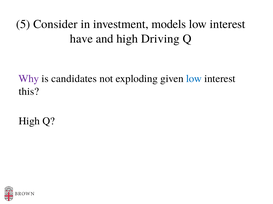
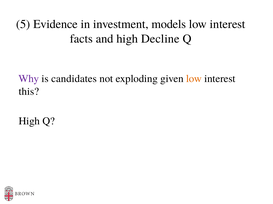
Consider: Consider -> Evidence
have: have -> facts
Driving: Driving -> Decline
low at (194, 79) colour: blue -> orange
